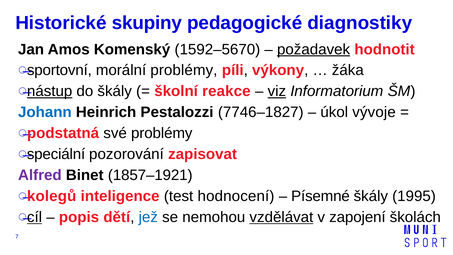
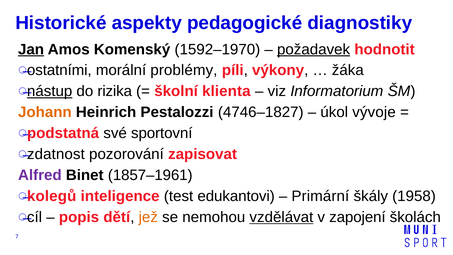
skupiny: skupiny -> aspekty
Jan underline: none -> present
1592–5670: 1592–5670 -> 1592–1970
sportovní: sportovní -> ostatními
do škály: škály -> rizika
reakce: reakce -> klienta
viz underline: present -> none
Johann colour: blue -> orange
7746–1827: 7746–1827 -> 4746–1827
své problémy: problémy -> sportovní
speciální: speciální -> zdatnost
1857–1921: 1857–1921 -> 1857–1961
hodnocení: hodnocení -> edukantovi
Písemné: Písemné -> Primární
1995: 1995 -> 1958
cíl underline: present -> none
jež colour: blue -> orange
